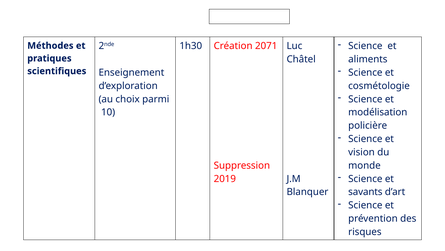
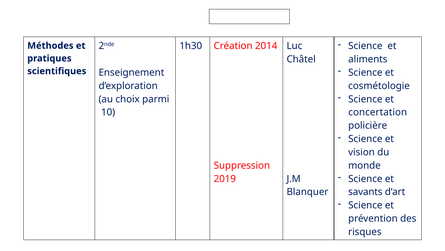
2071: 2071 -> 2014
modélisation: modélisation -> concertation
